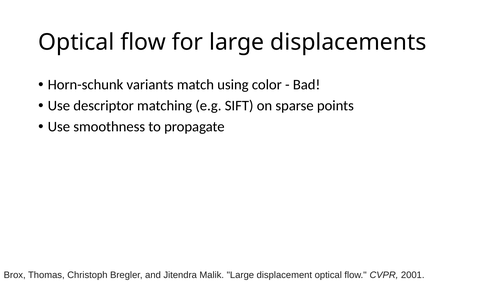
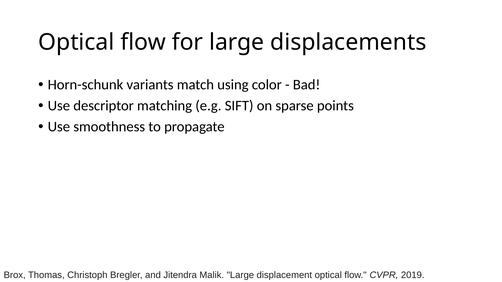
2001: 2001 -> 2019
